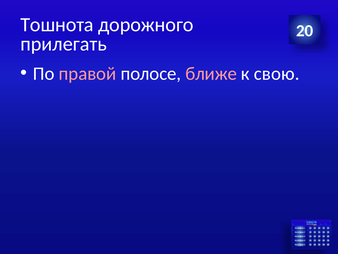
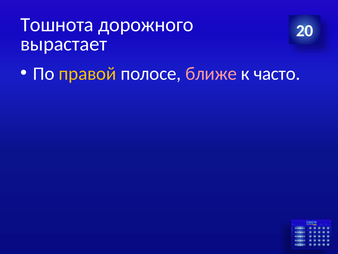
прилегать: прилегать -> вырастает
правой colour: pink -> yellow
свою: свою -> часто
